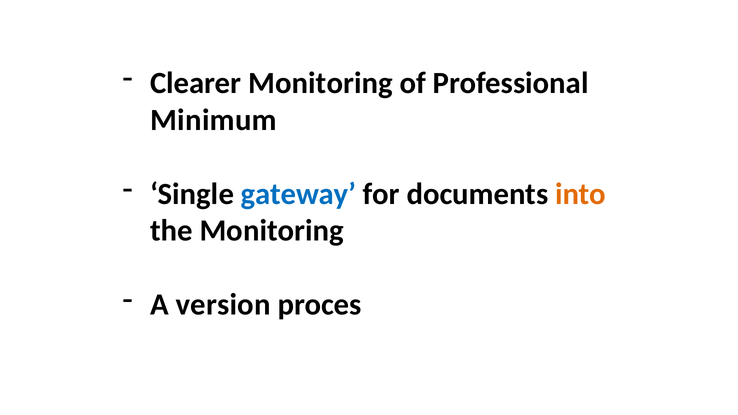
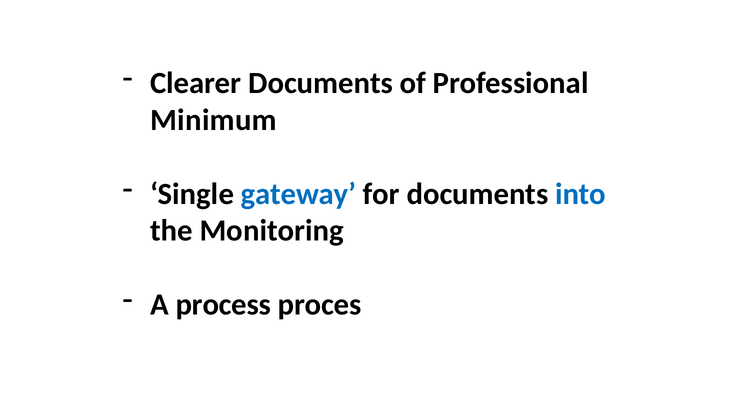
Clearer Monitoring: Monitoring -> Documents
into colour: orange -> blue
version: version -> process
